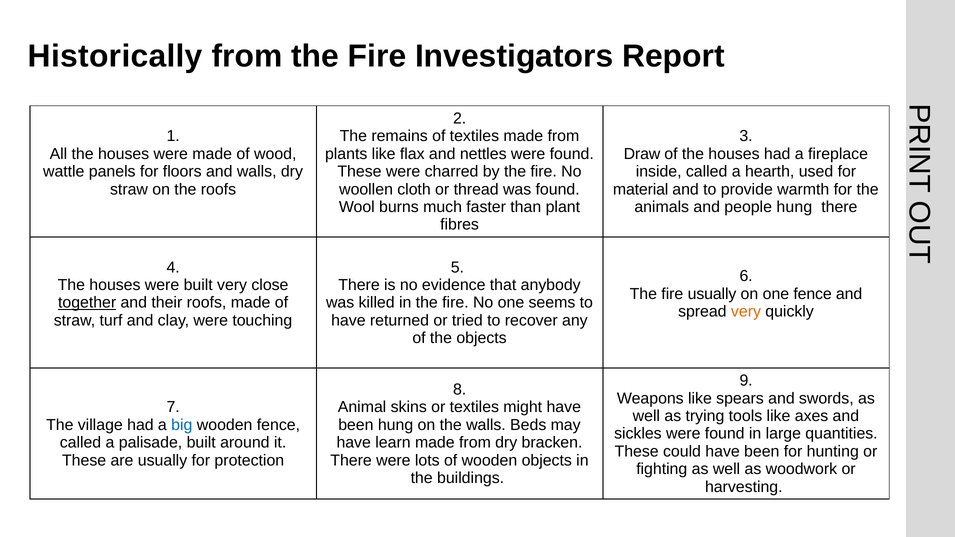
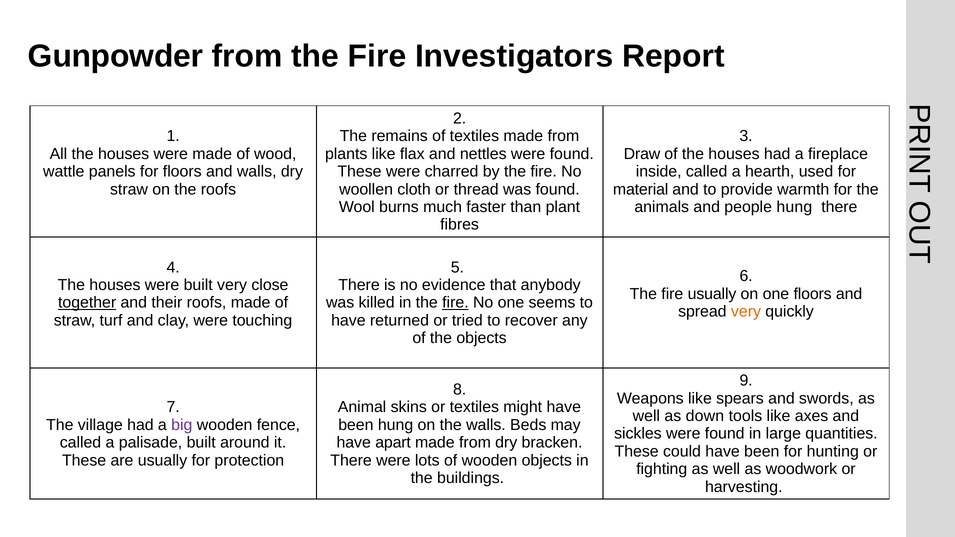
Historically: Historically -> Gunpowder
one fence: fence -> floors
fire at (455, 303) underline: none -> present
trying: trying -> down
big colour: blue -> purple
learn: learn -> apart
